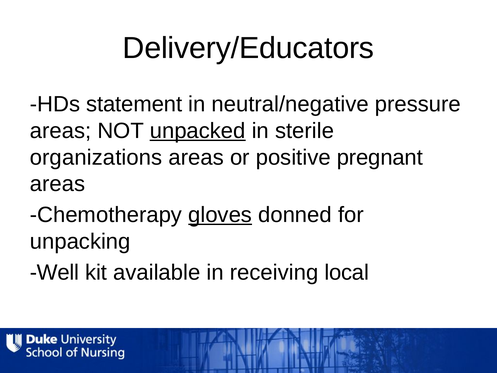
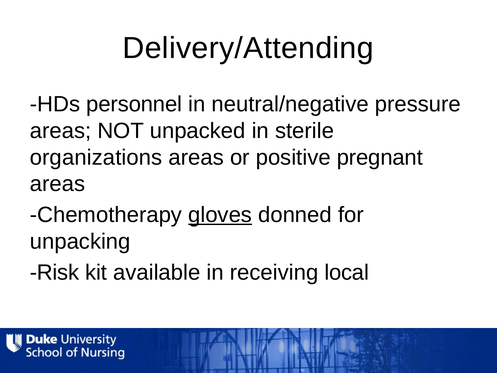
Delivery/Educators: Delivery/Educators -> Delivery/Attending
statement: statement -> personnel
unpacked underline: present -> none
Well: Well -> Risk
